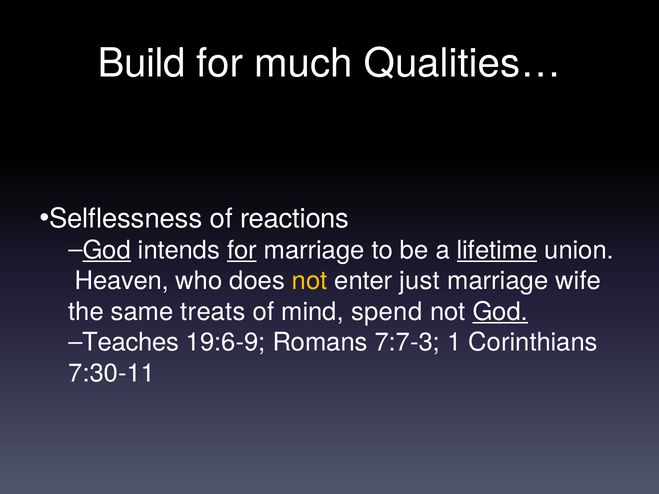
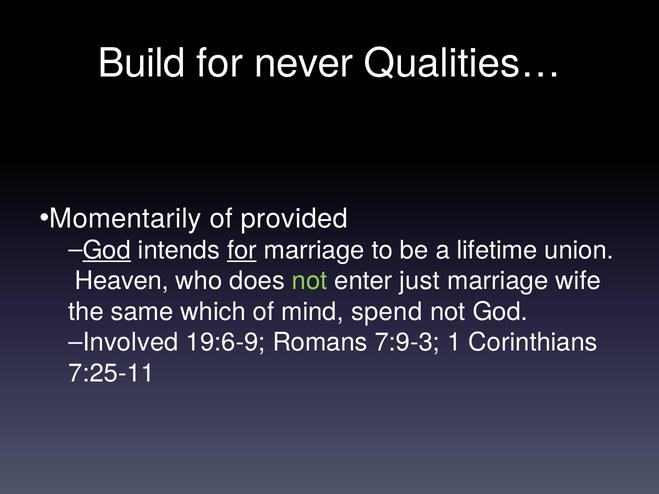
much: much -> never
Selflessness: Selflessness -> Momentarily
reactions: reactions -> provided
lifetime underline: present -> none
not at (310, 281) colour: yellow -> light green
treats: treats -> which
God at (500, 312) underline: present -> none
Teaches: Teaches -> Involved
7:7-3: 7:7-3 -> 7:9-3
7:30-11: 7:30-11 -> 7:25-11
